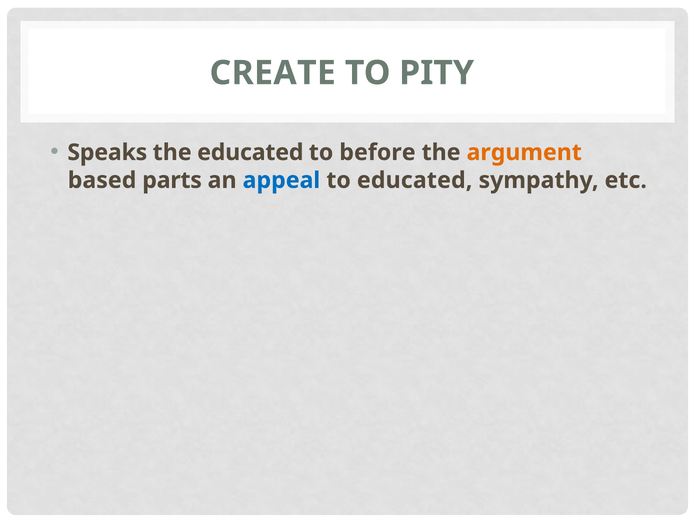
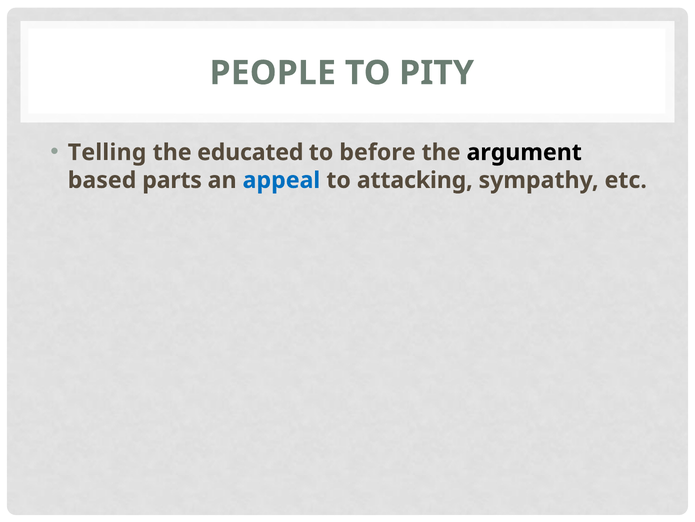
CREATE: CREATE -> PEOPLE
Speaks: Speaks -> Telling
argument colour: orange -> black
to educated: educated -> attacking
